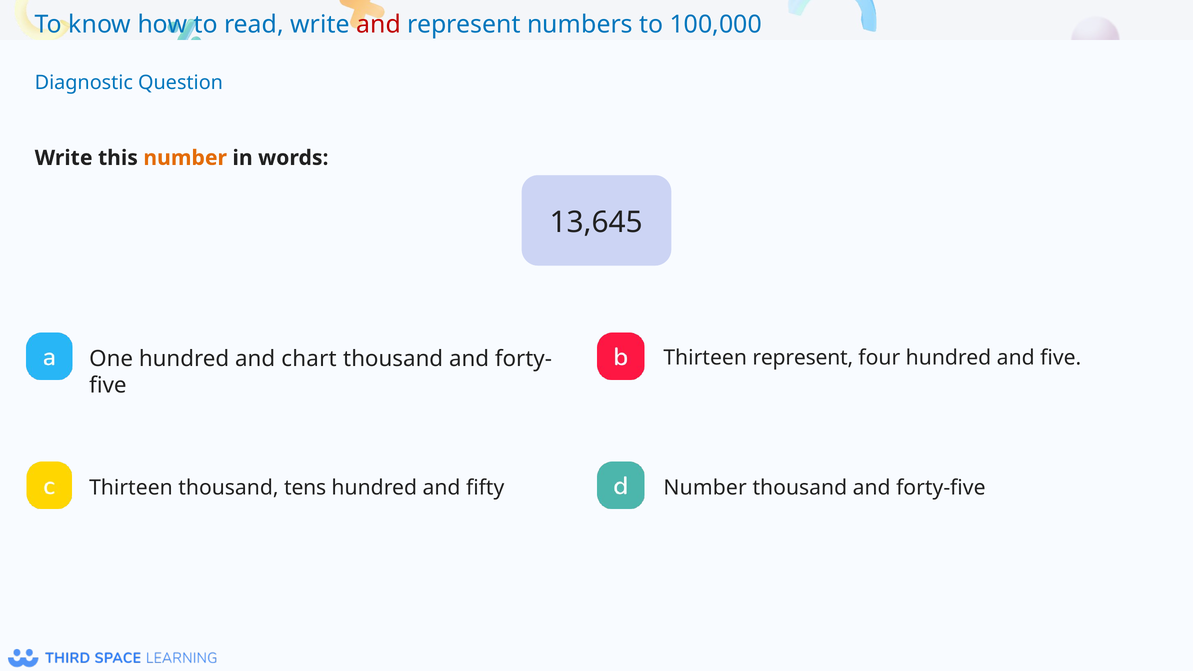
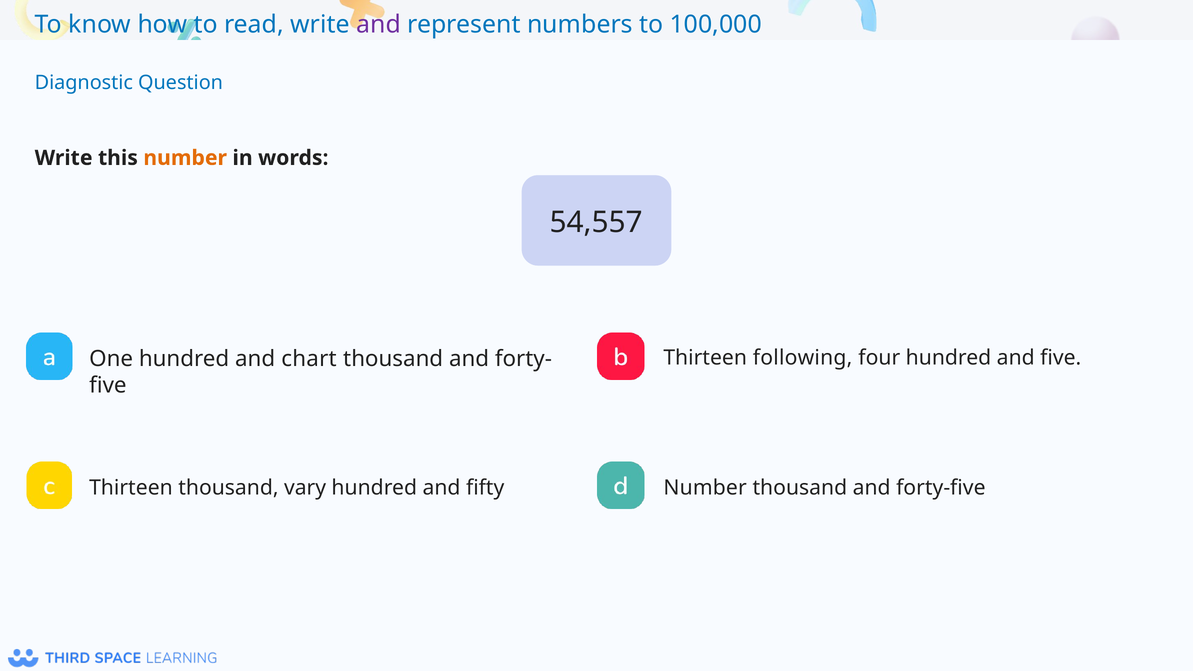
and at (379, 25) colour: red -> purple
13,645: 13,645 -> 54,557
Thirteen represent: represent -> following
tens: tens -> vary
